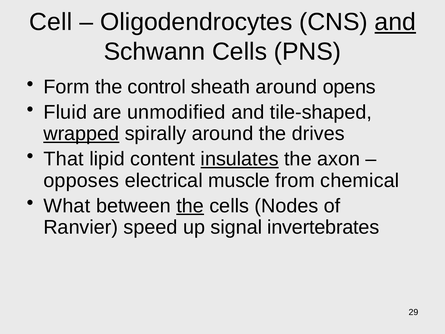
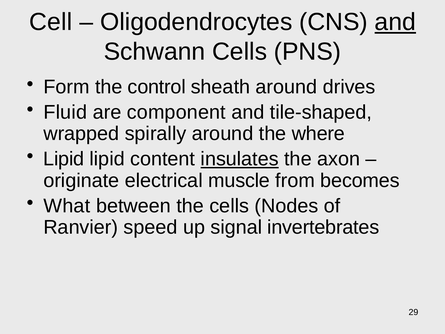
opens: opens -> drives
unmodified: unmodified -> component
wrapped underline: present -> none
drives: drives -> where
That at (64, 159): That -> Lipid
opposes: opposes -> originate
chemical: chemical -> becomes
the at (190, 206) underline: present -> none
